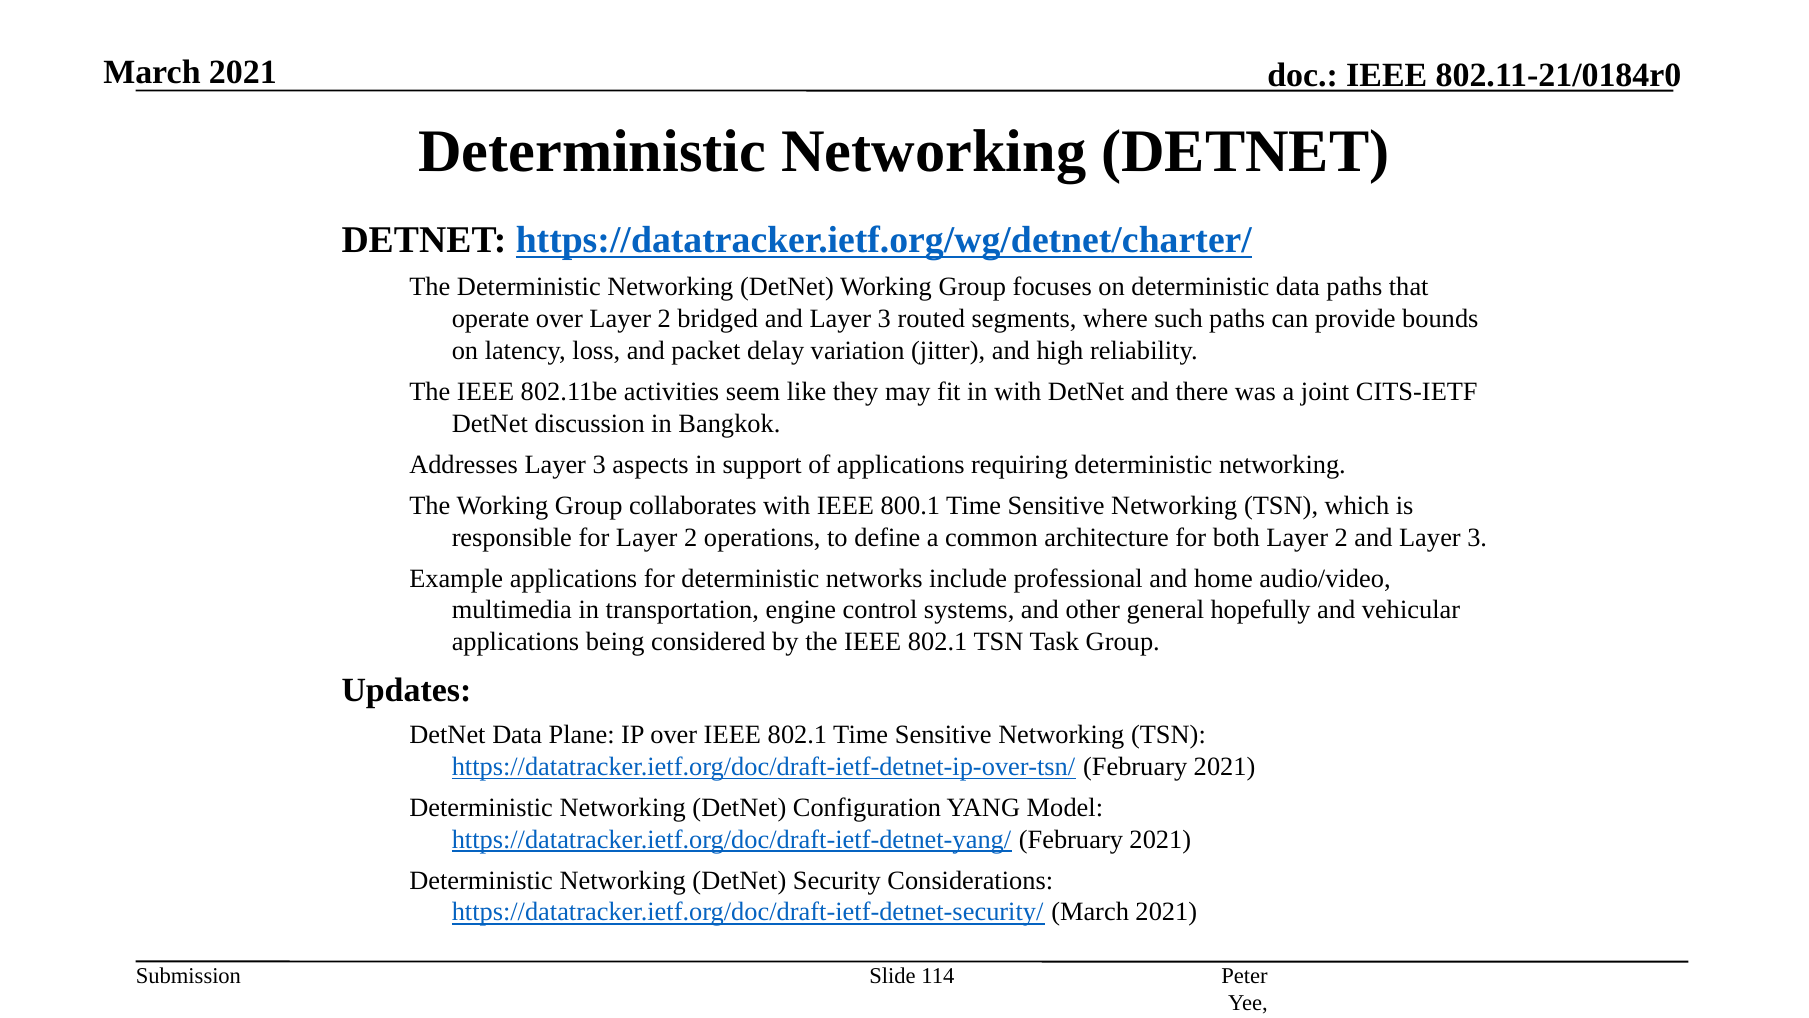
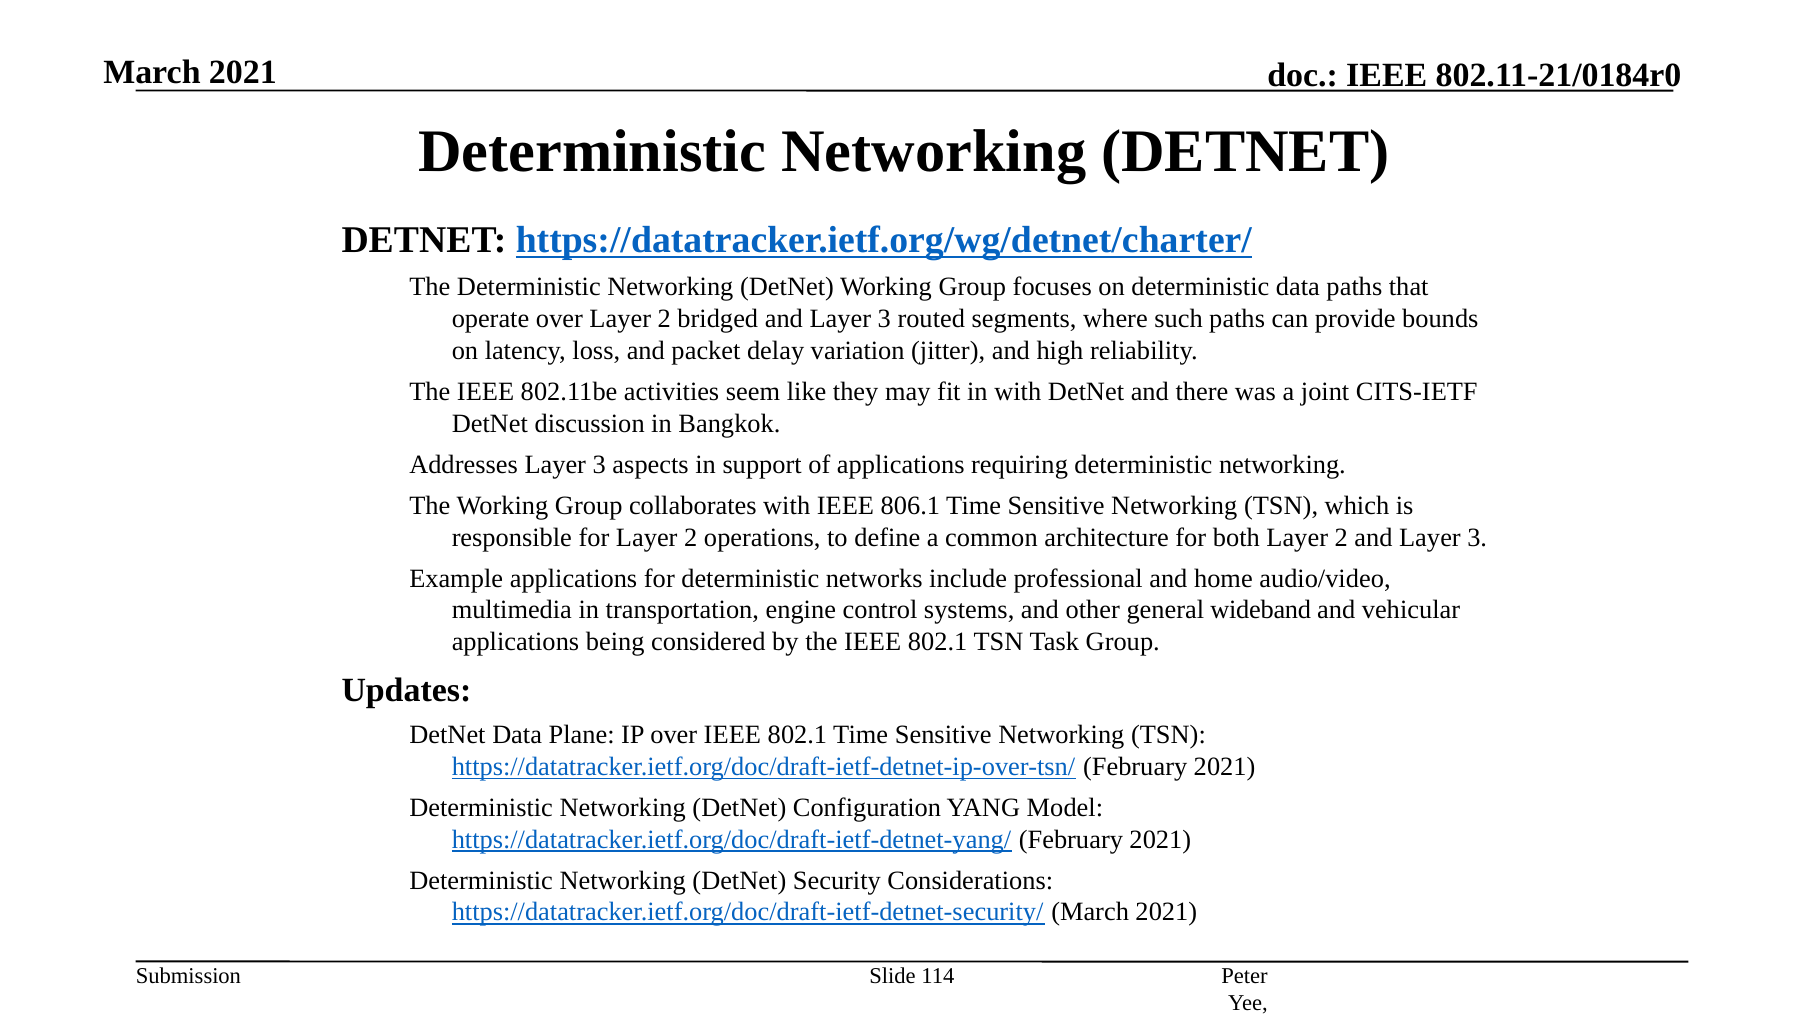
800.1: 800.1 -> 806.1
hopefully: hopefully -> wideband
